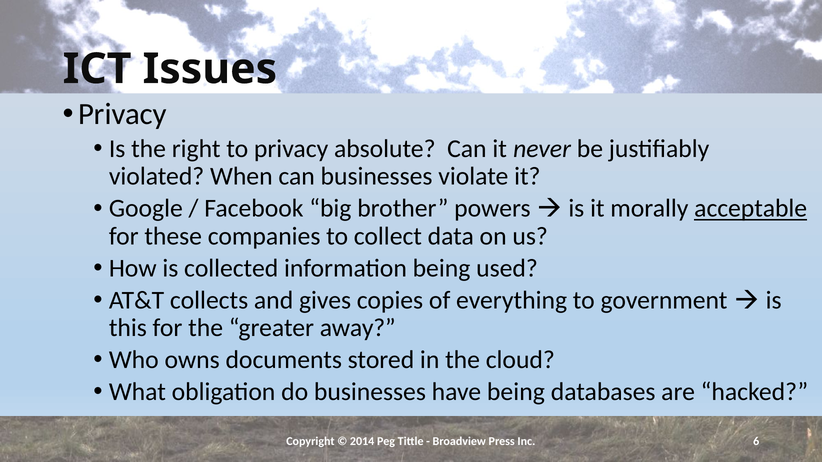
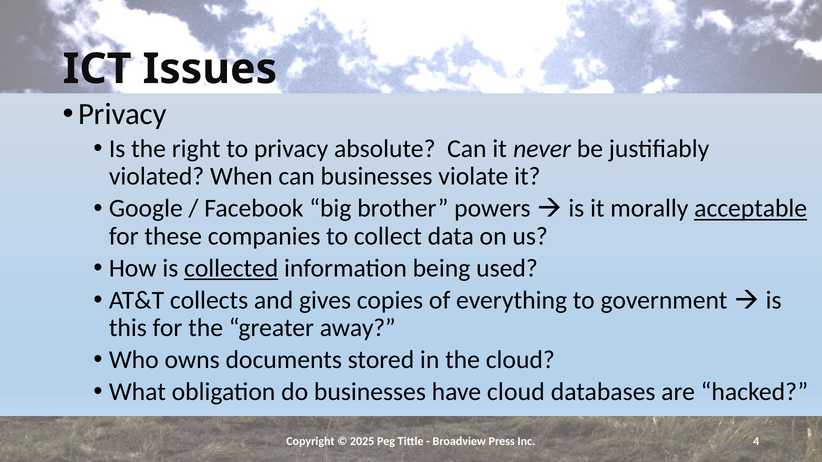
collected underline: none -> present
have being: being -> cloud
2014: 2014 -> 2025
6: 6 -> 4
